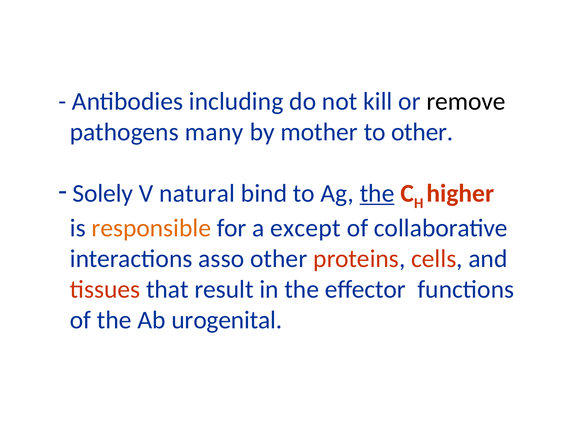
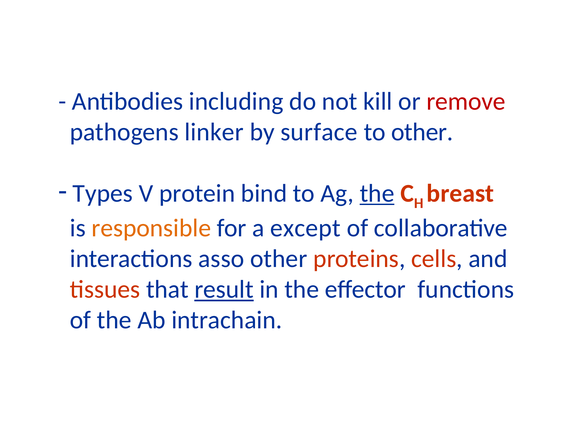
remove colour: black -> red
many: many -> linker
mother: mother -> surface
Solely: Solely -> Types
natural: natural -> protein
higher: higher -> breast
result underline: none -> present
urogenital: urogenital -> intrachain
